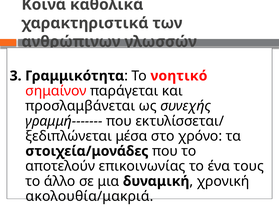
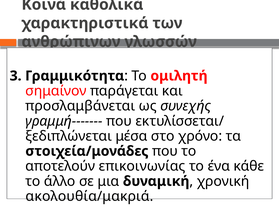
νοητικό: νοητικό -> ομιλητή
τους: τους -> κάθε
